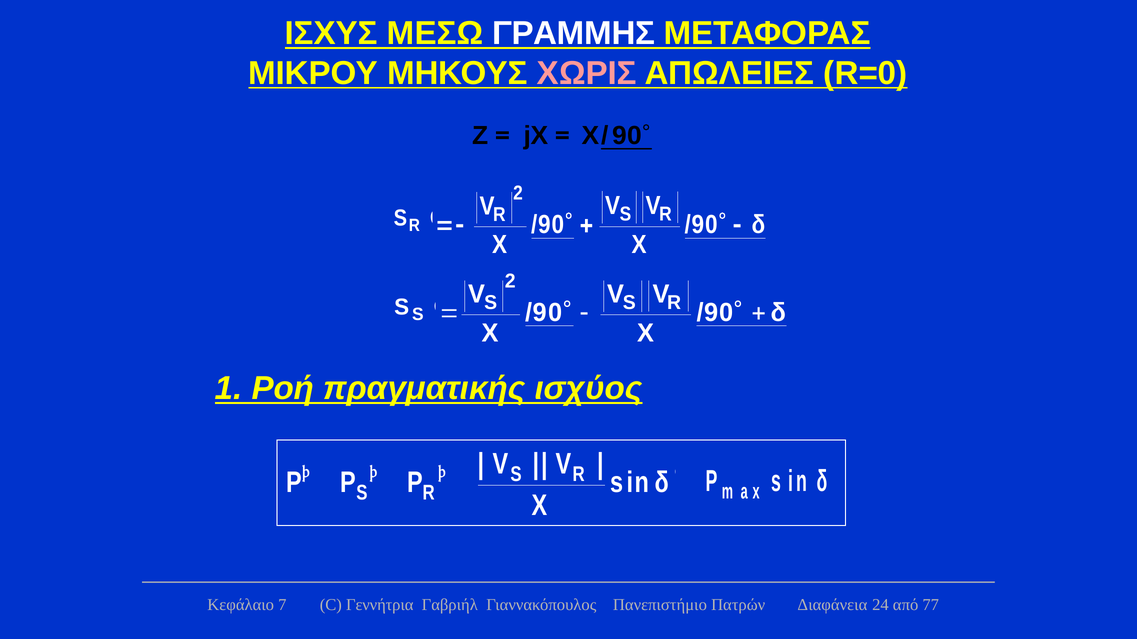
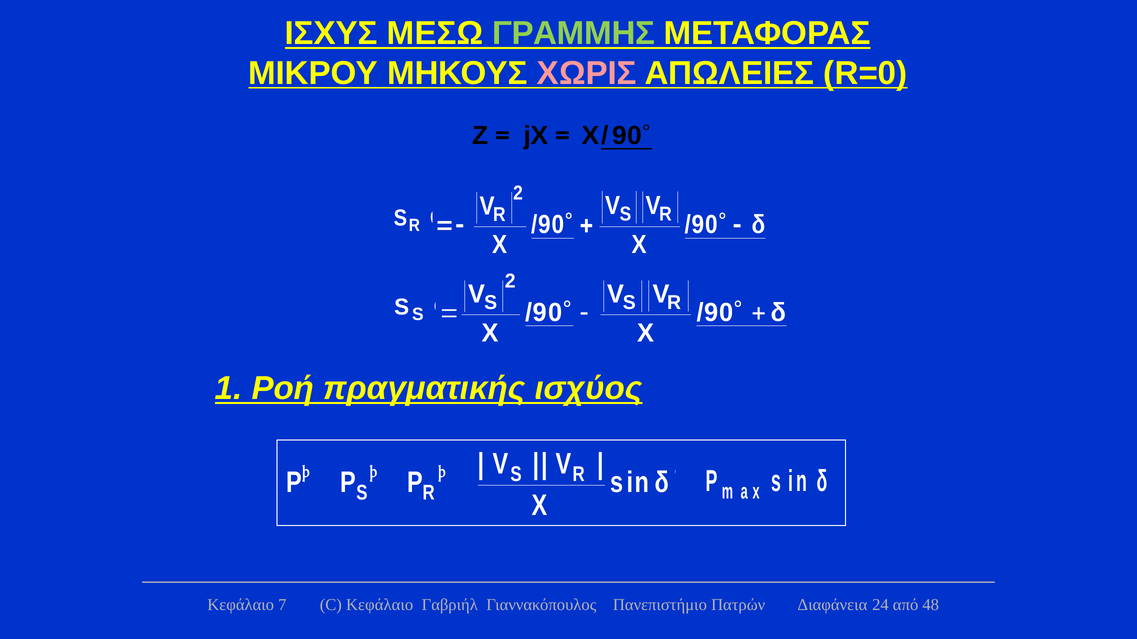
ΓΡΑΜΜΗΣ colour: white -> light green
C Γεννήτρια: Γεννήτρια -> Κεφάλαιο
77: 77 -> 48
